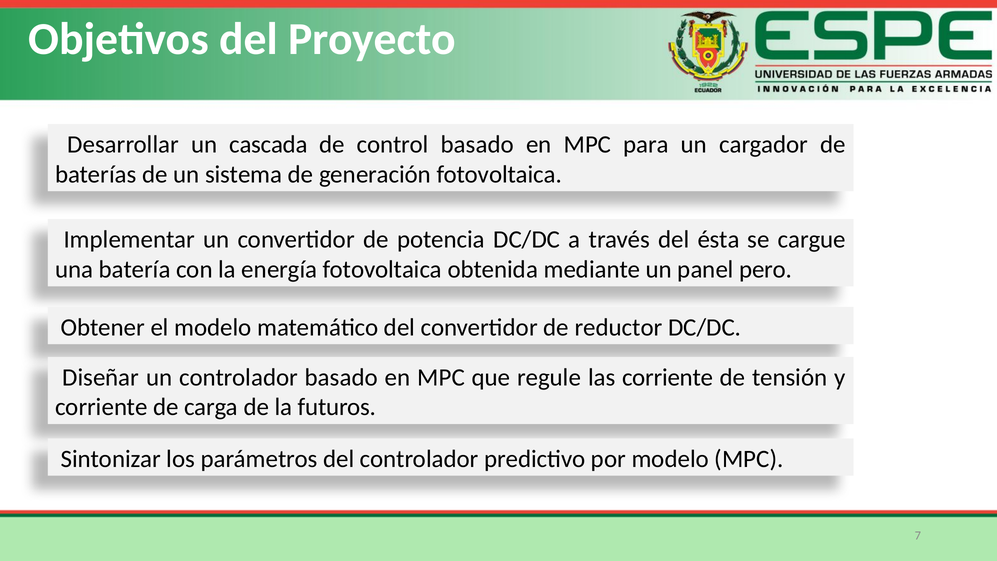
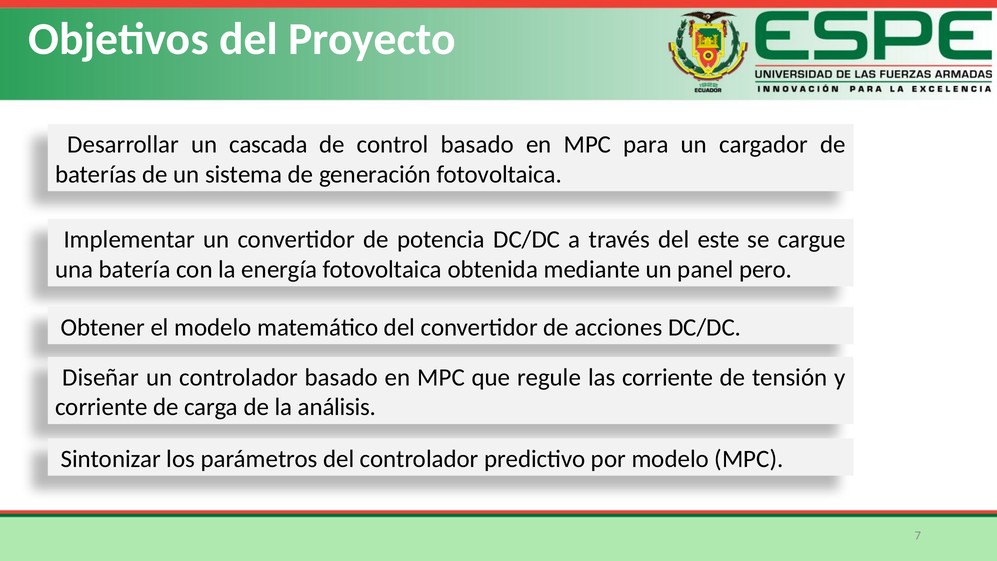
ésta: ésta -> este
reductor: reductor -> acciones
futuros: futuros -> análisis
